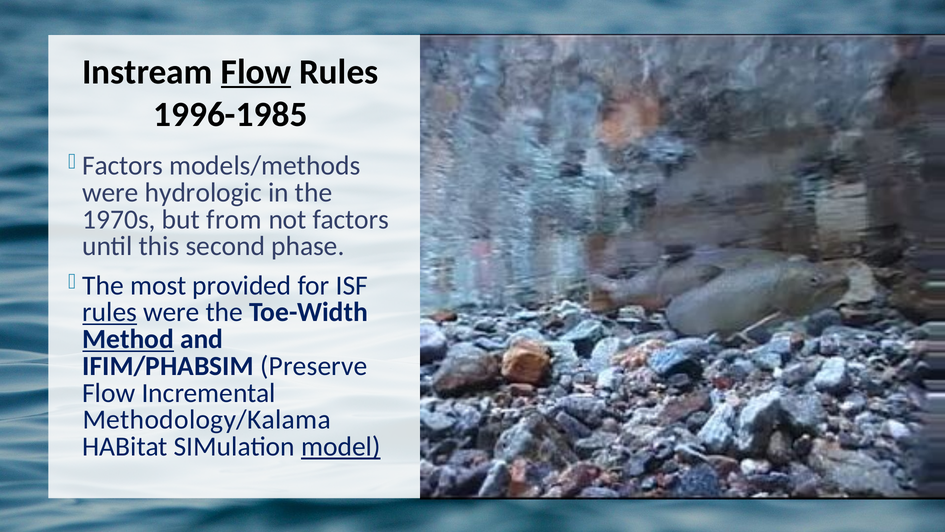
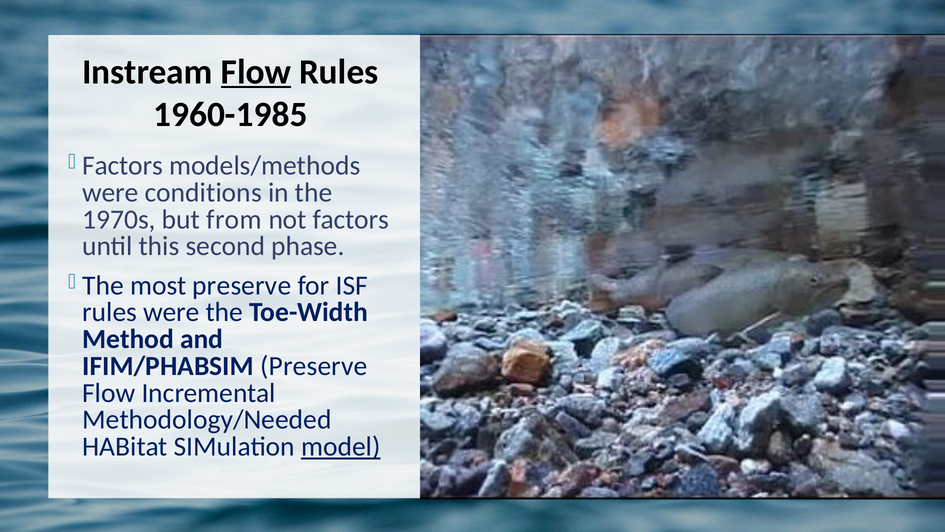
1996-1985: 1996-1985 -> 1960-1985
hydrologic: hydrologic -> conditions
most provided: provided -> preserve
rules at (110, 312) underline: present -> none
Method underline: present -> none
Methodology/Kalama: Methodology/Kalama -> Methodology/Needed
